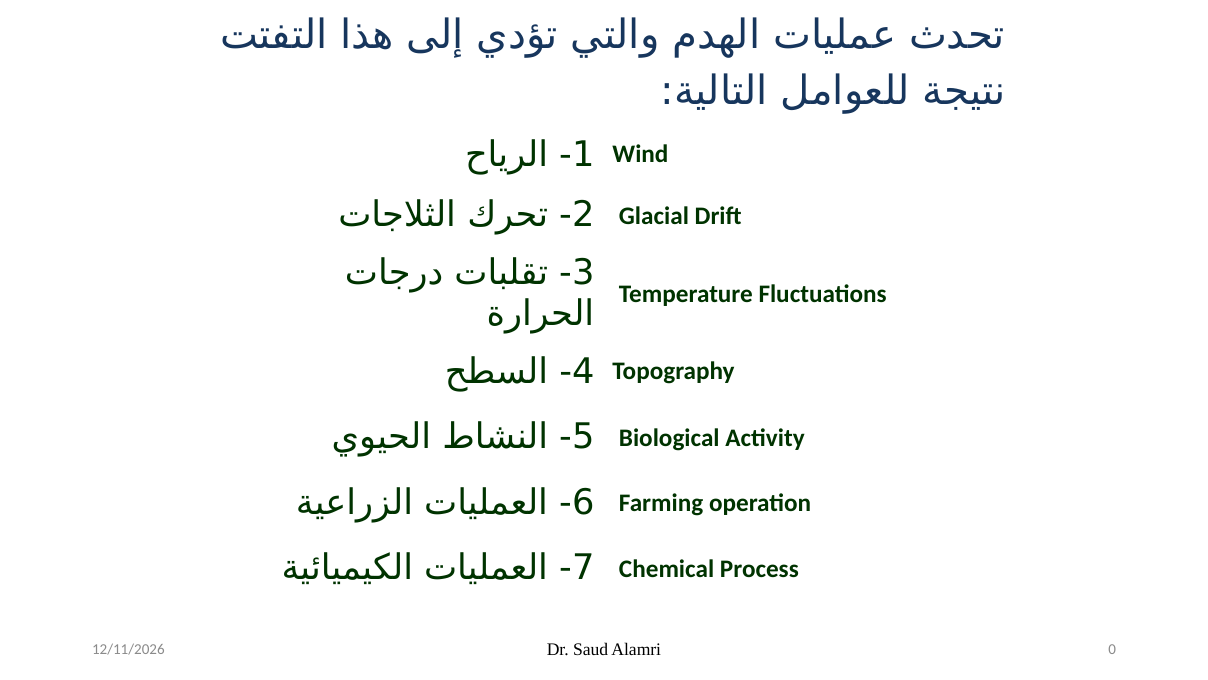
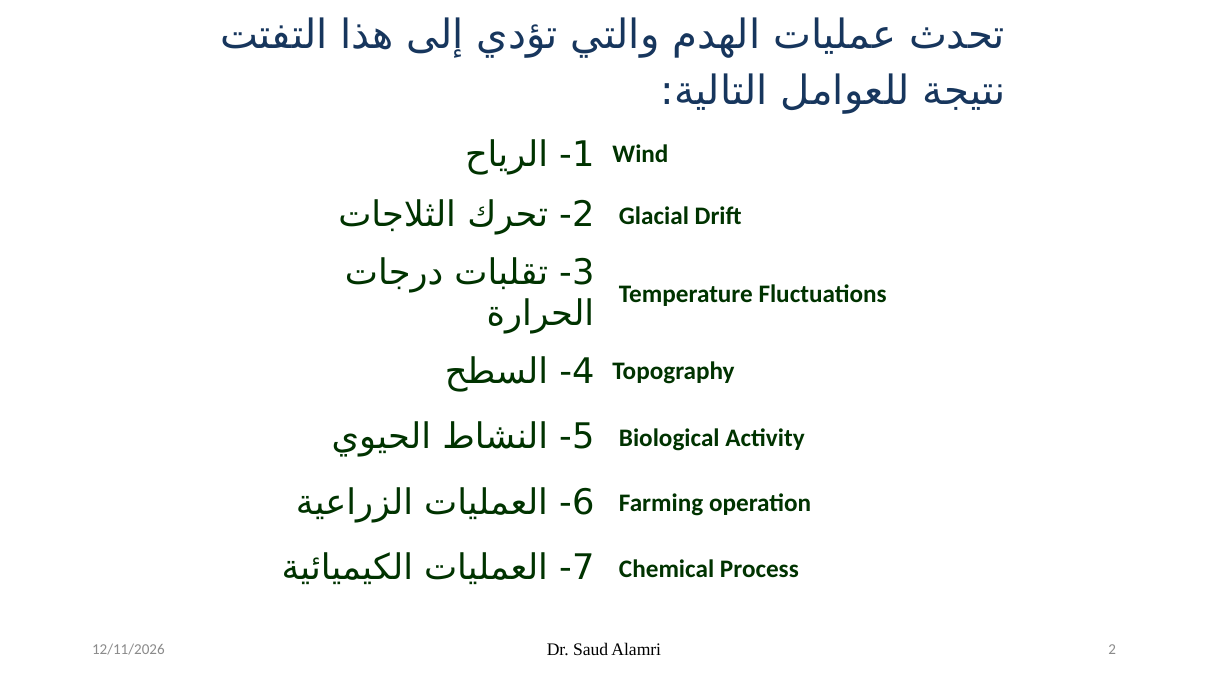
Alamri 0: 0 -> 2
